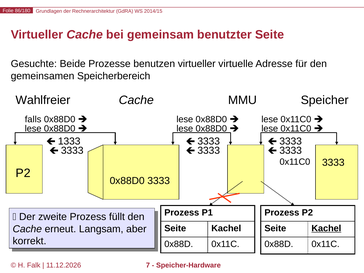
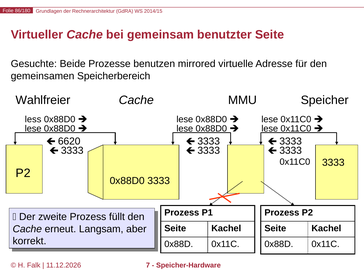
benutzen virtueller: virtueller -> mirrored
falls: falls -> less
1333: 1333 -> 6620
Kachel at (326, 228) underline: present -> none
